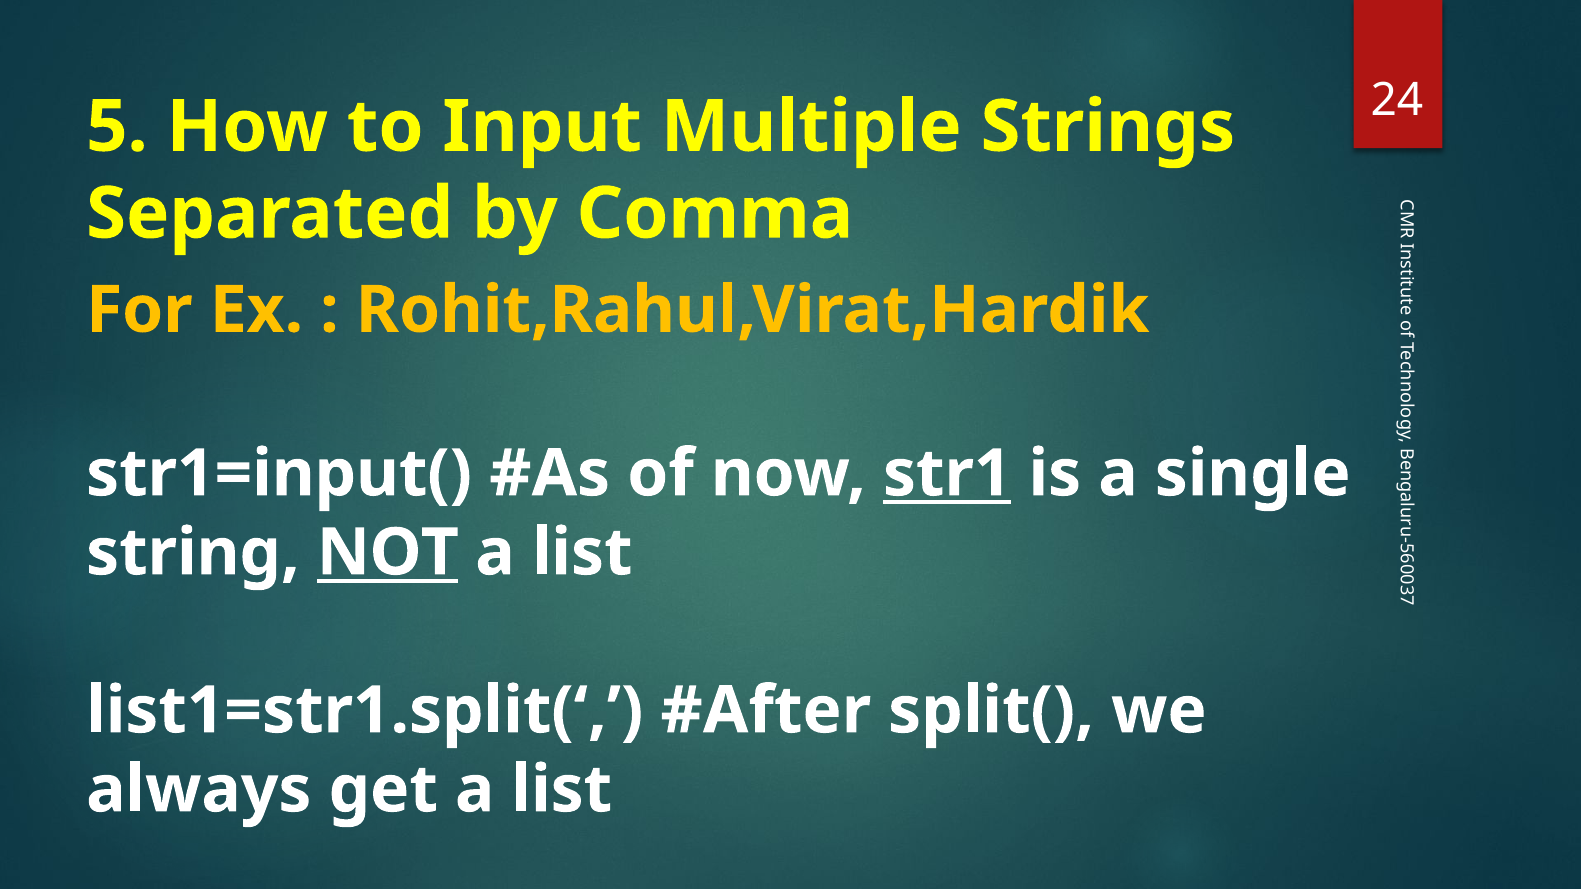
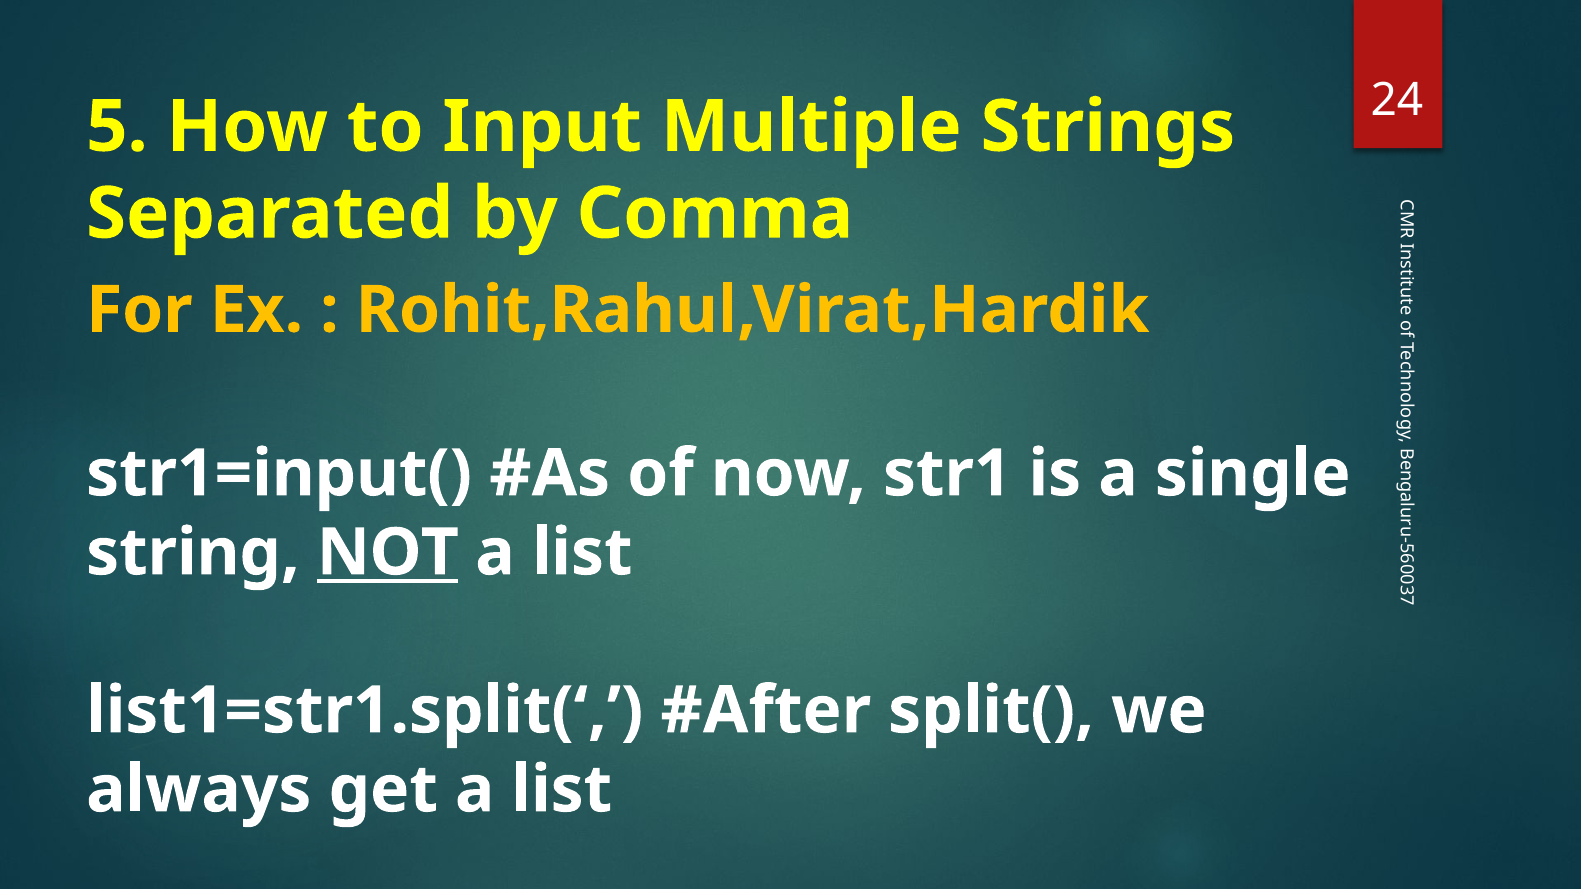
str1 underline: present -> none
